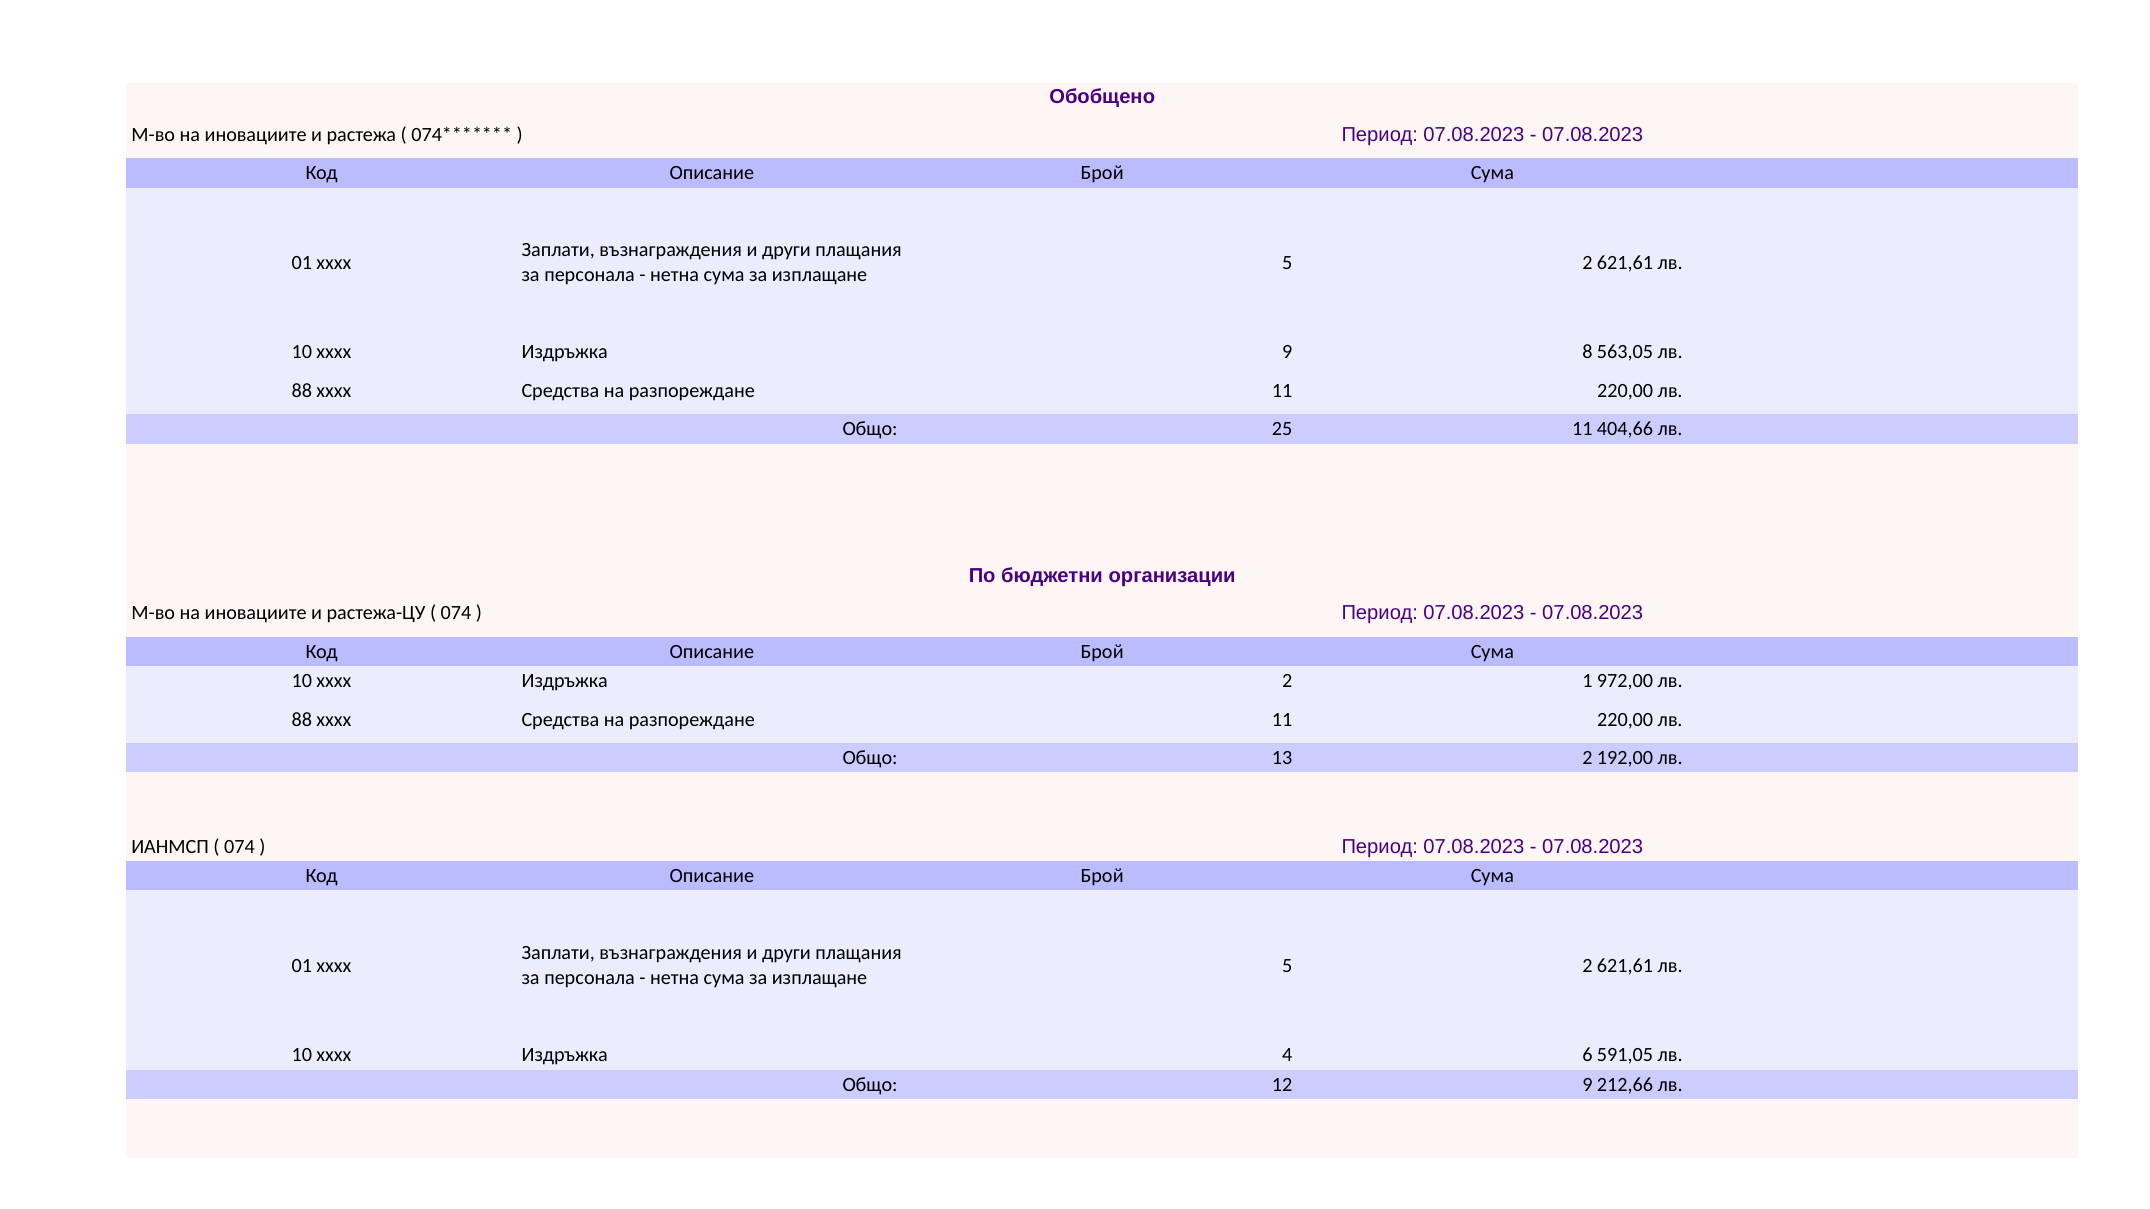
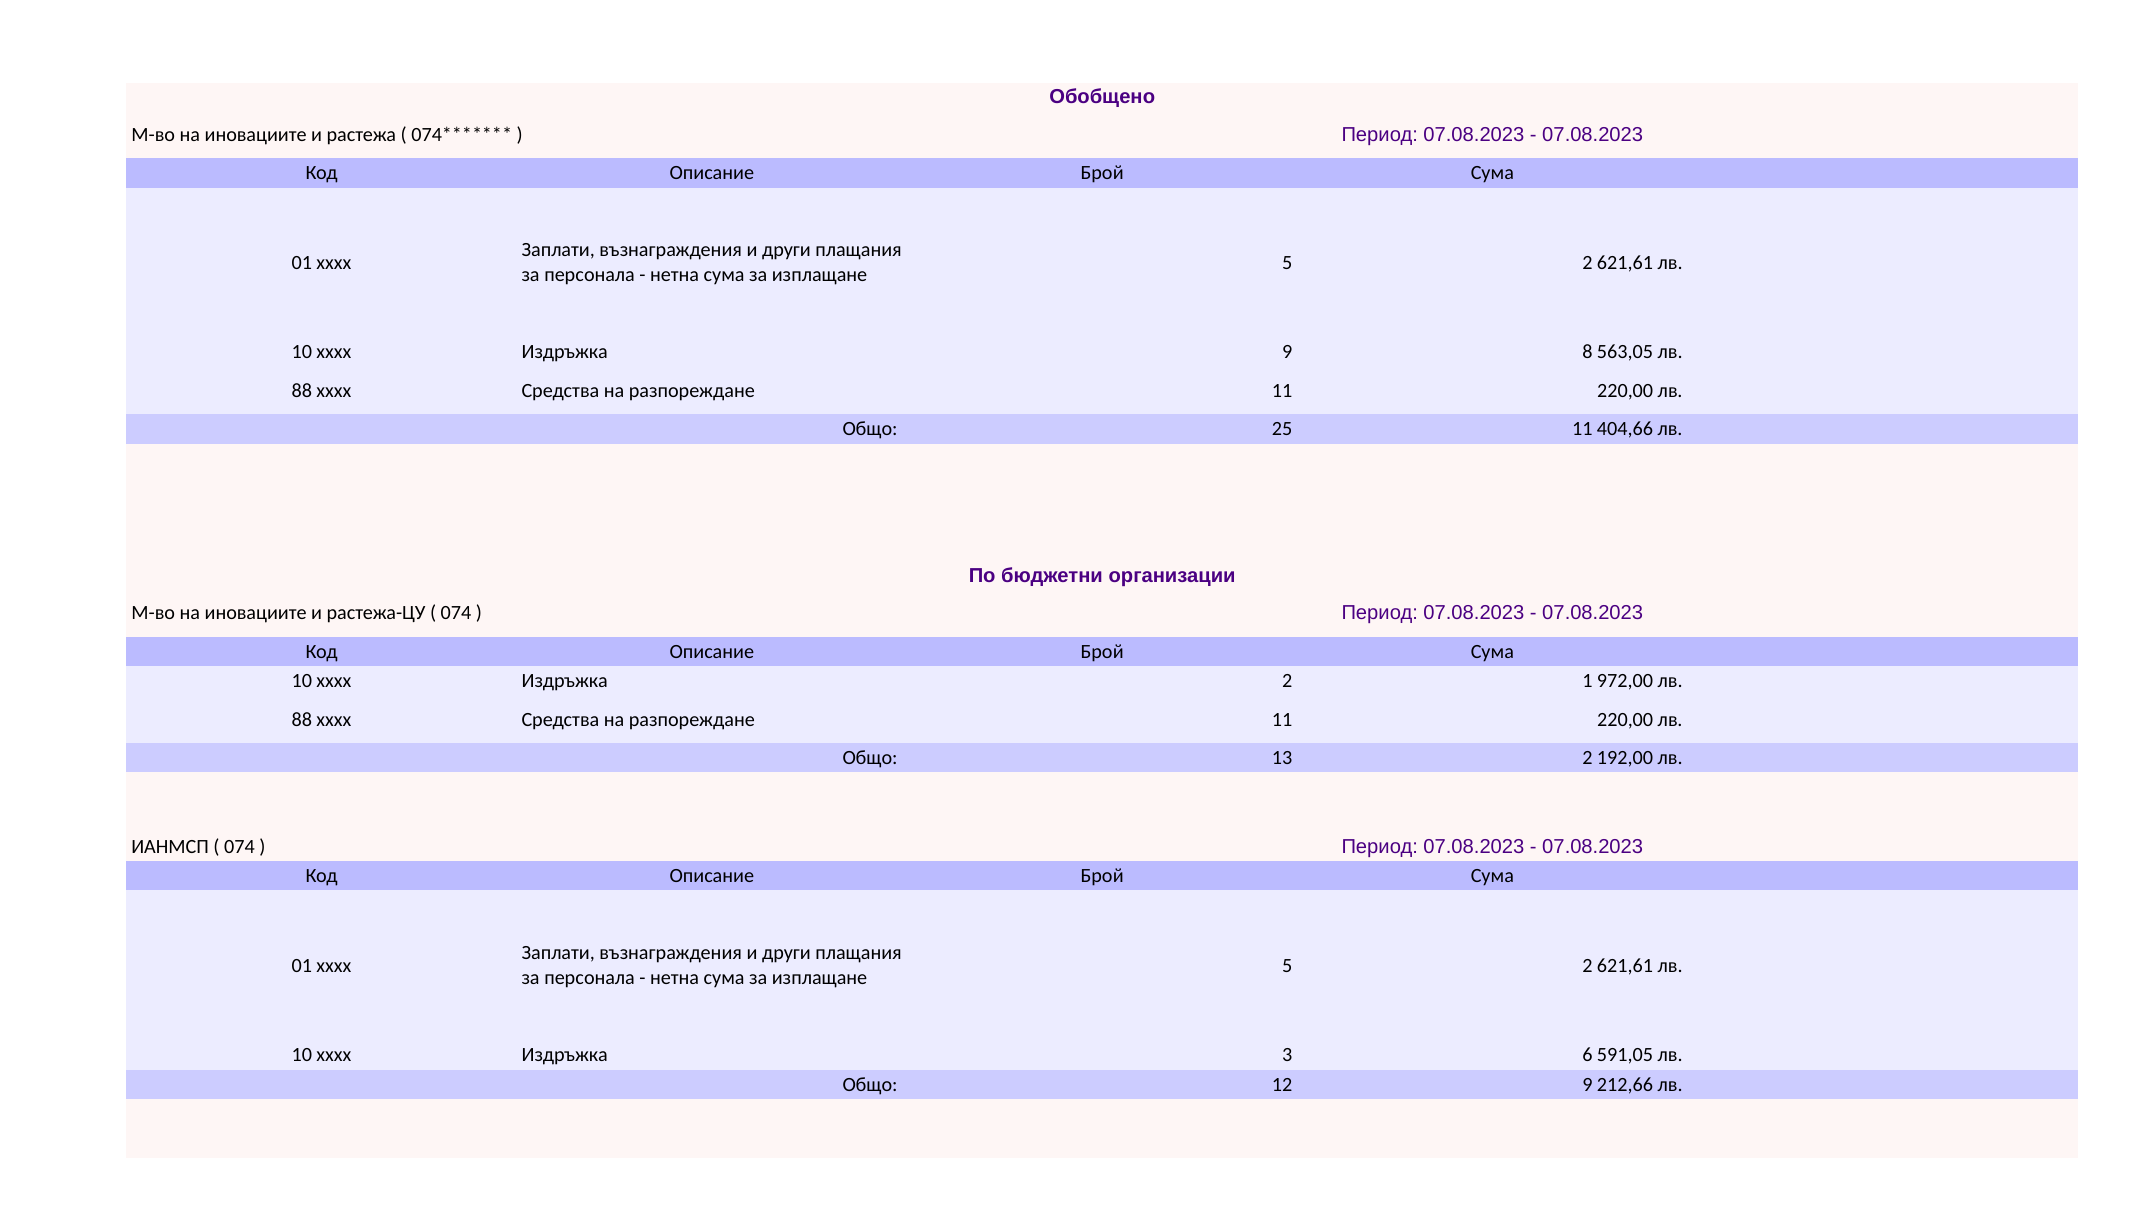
4: 4 -> 3
